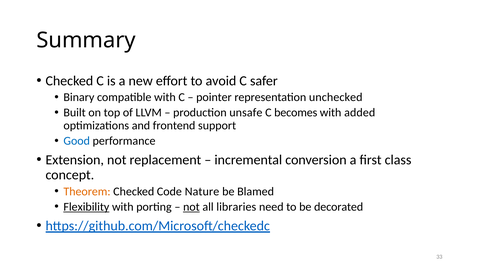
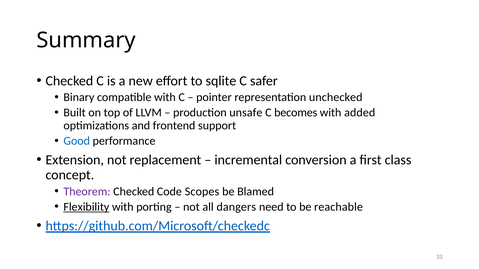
avoid: avoid -> sqlite
Theorem colour: orange -> purple
Nature: Nature -> Scopes
not at (191, 207) underline: present -> none
libraries: libraries -> dangers
decorated: decorated -> reachable
